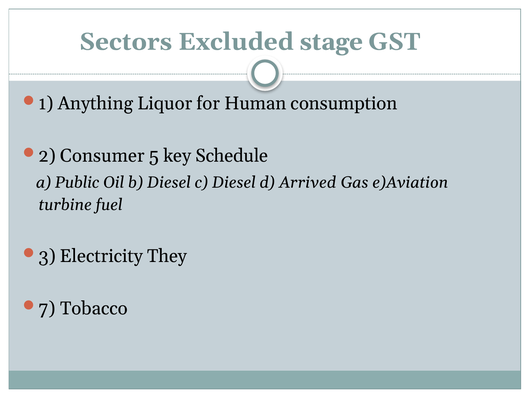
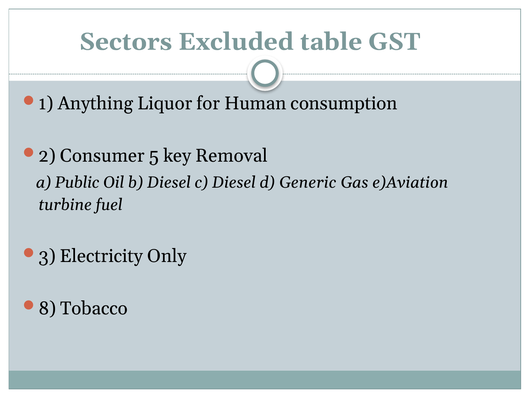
stage: stage -> table
Schedule: Schedule -> Removal
Arrived: Arrived -> Generic
They: They -> Only
7: 7 -> 8
